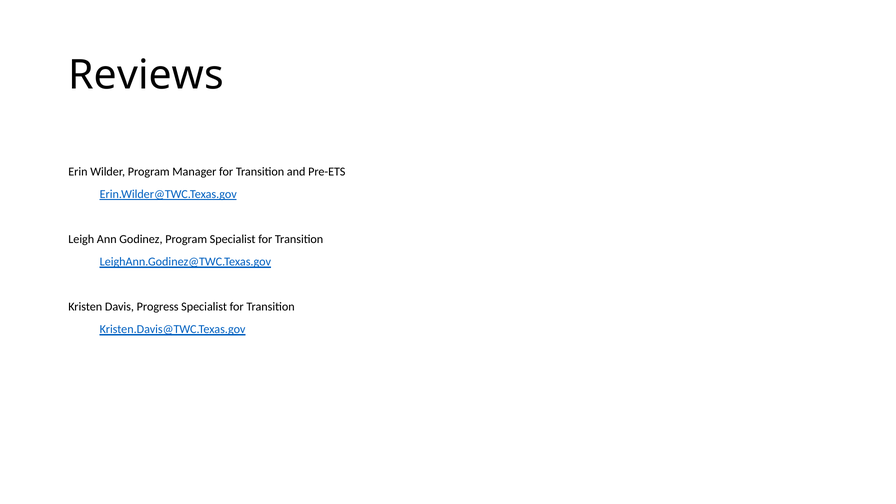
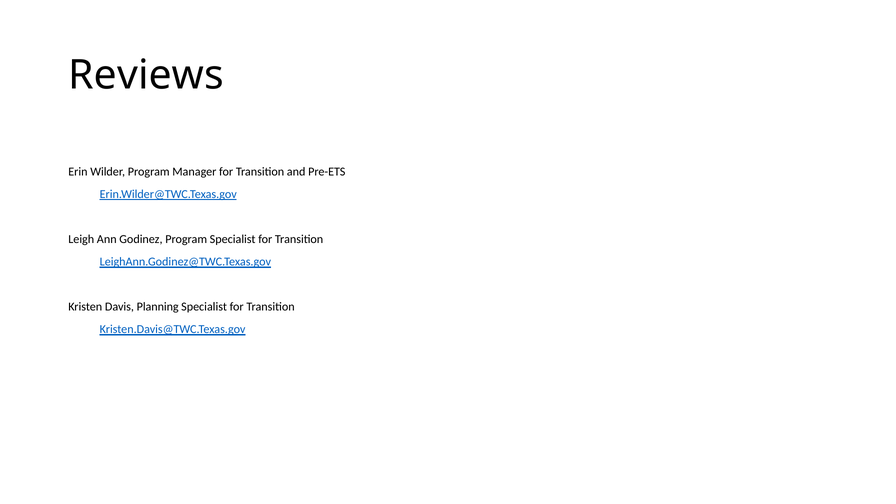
Progress: Progress -> Planning
